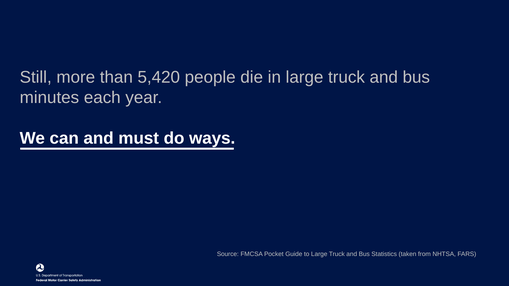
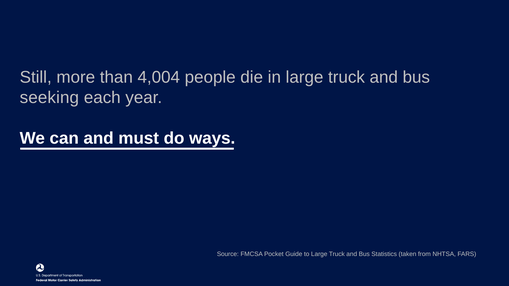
5,420: 5,420 -> 4,004
minutes: minutes -> seeking
